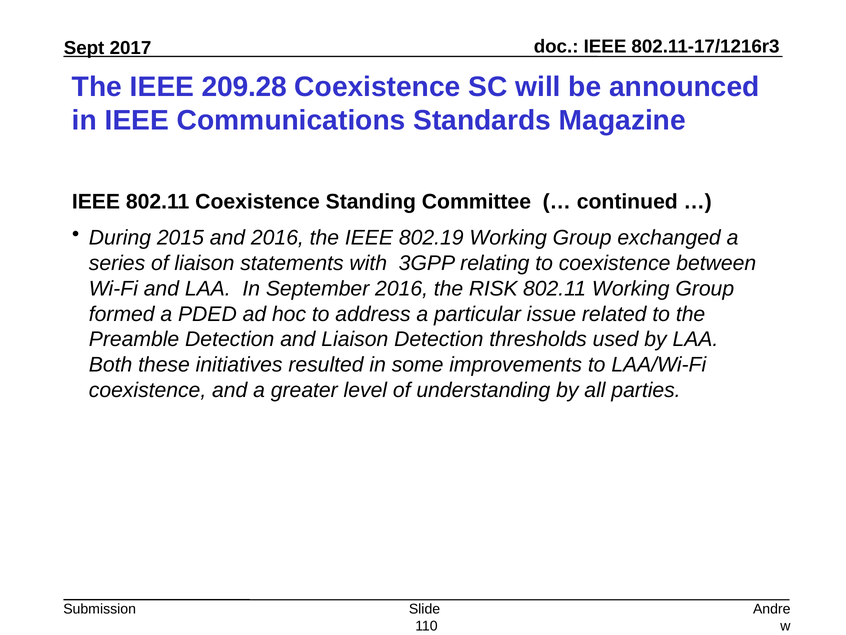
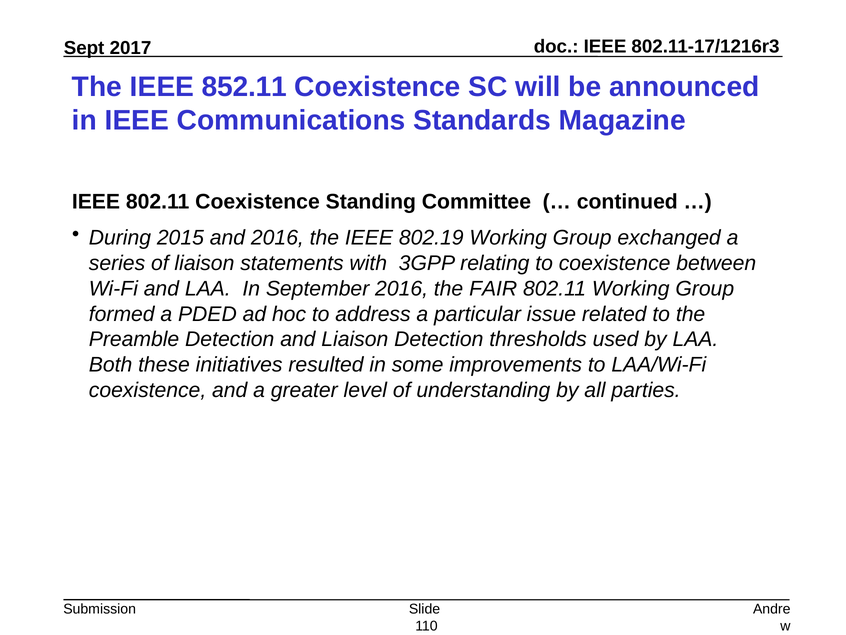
209.28: 209.28 -> 852.11
RISK: RISK -> FAIR
